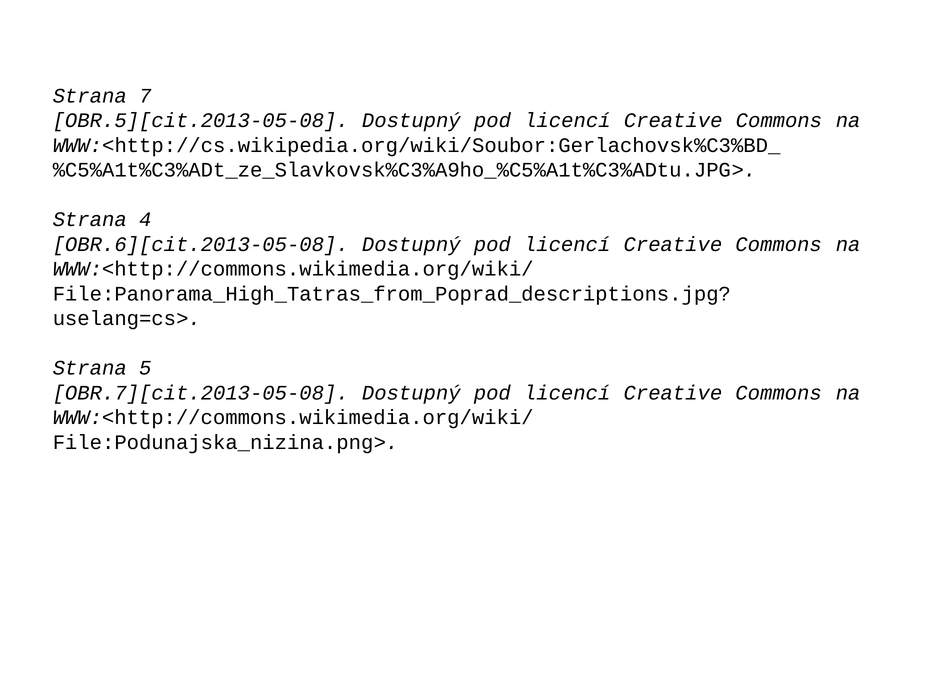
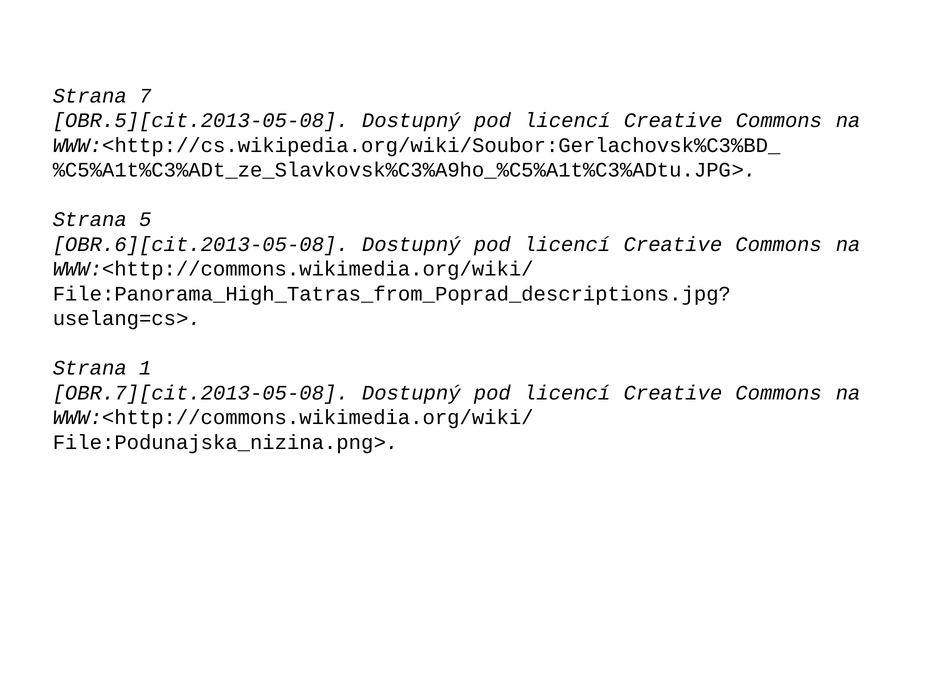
4: 4 -> 5
5: 5 -> 1
